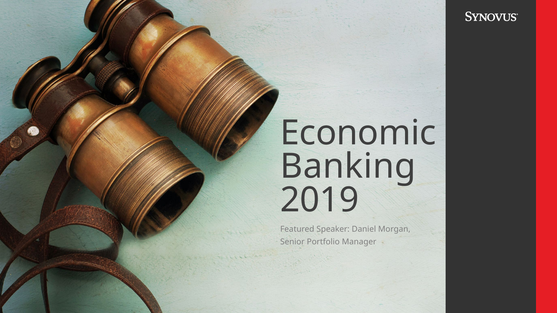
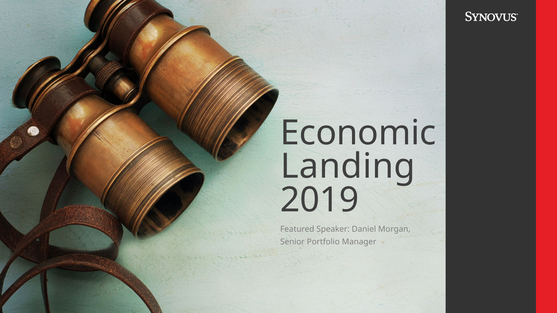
Banking: Banking -> Landing
